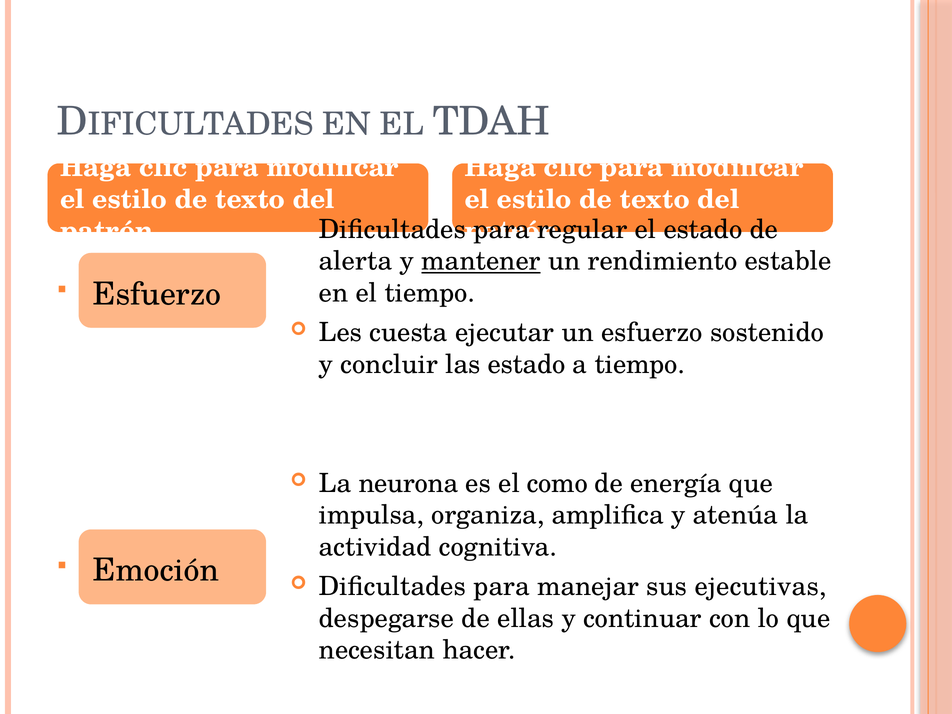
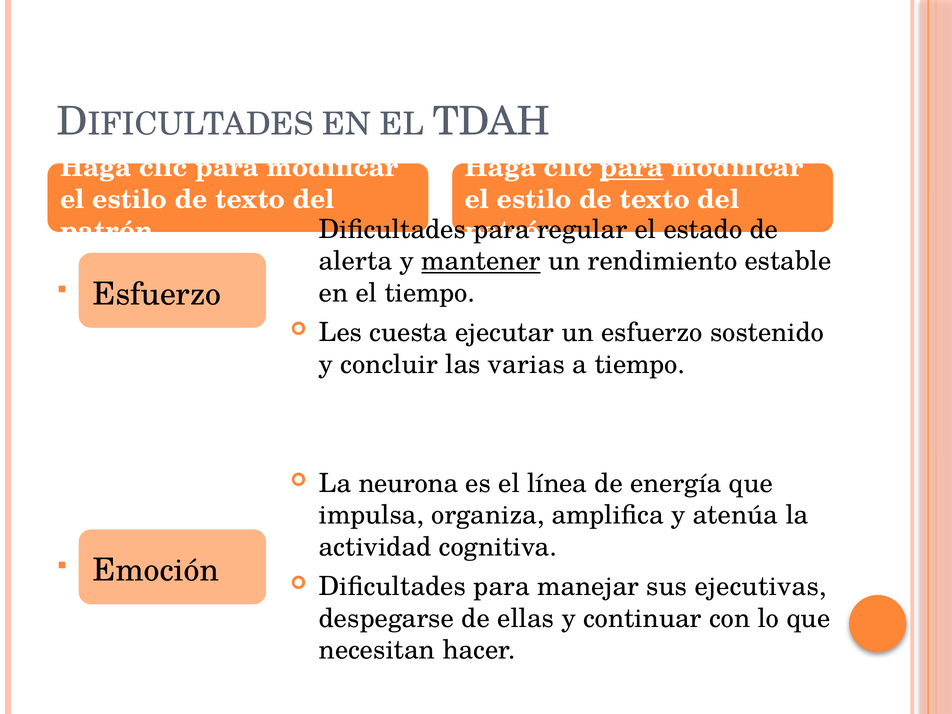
para at (632, 168) underline: none -> present
las estado: estado -> varias
como: como -> línea
